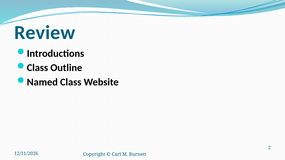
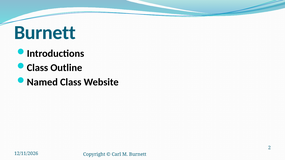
Review at (45, 33): Review -> Burnett
